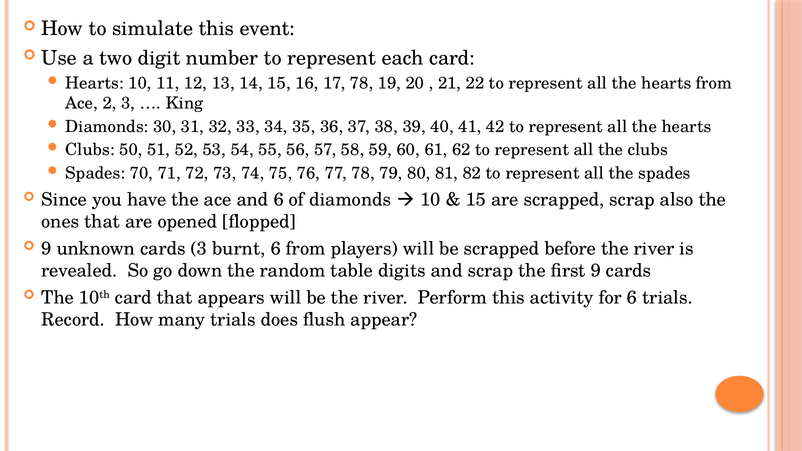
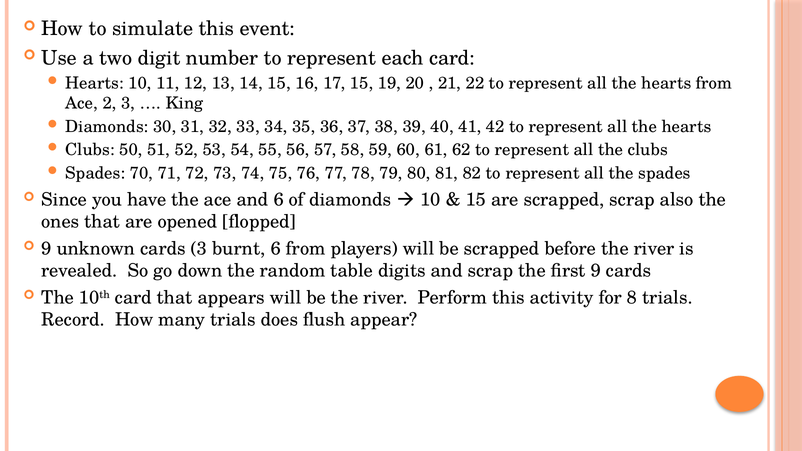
17 78: 78 -> 15
for 6: 6 -> 8
